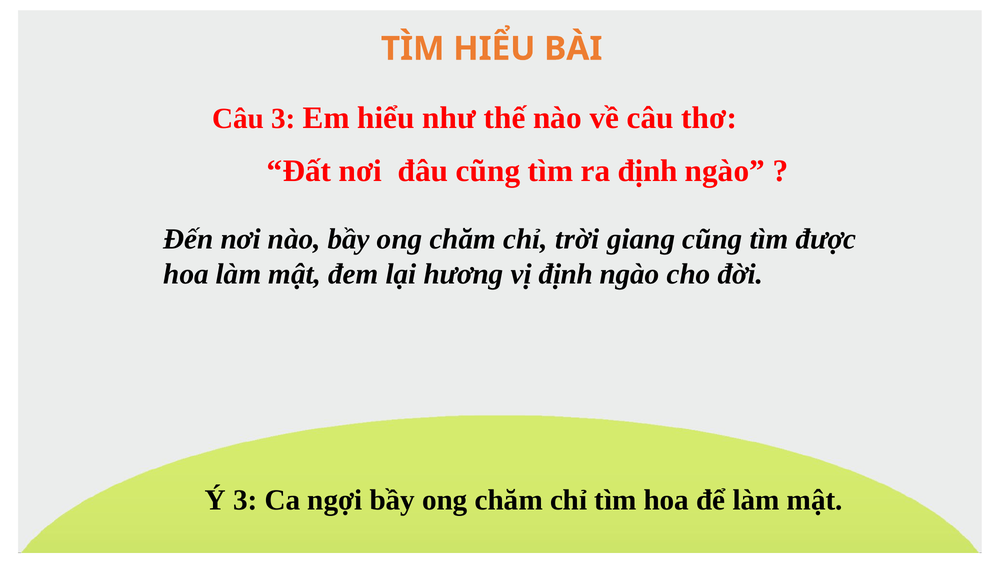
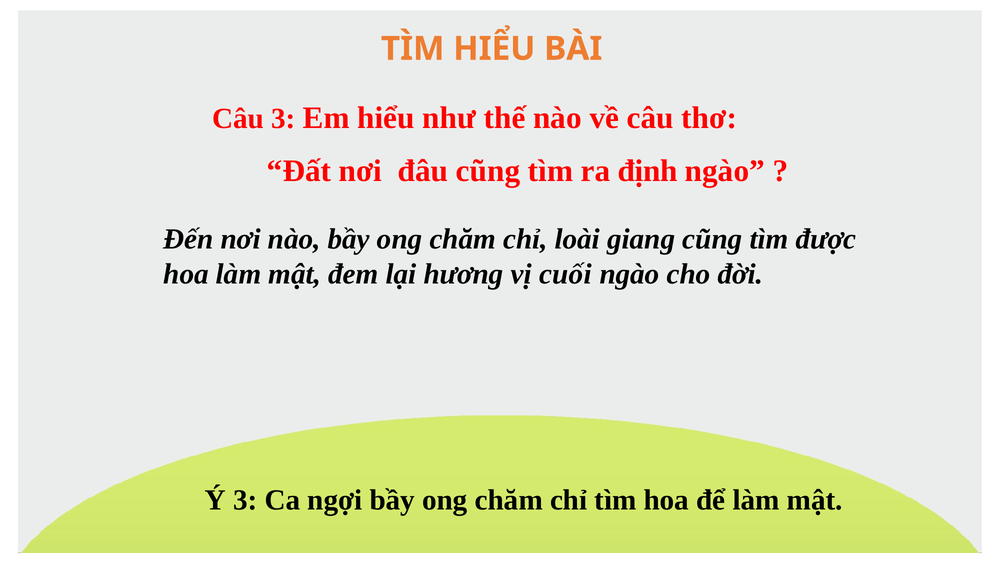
trời: trời -> loài
vị định: định -> cuối
